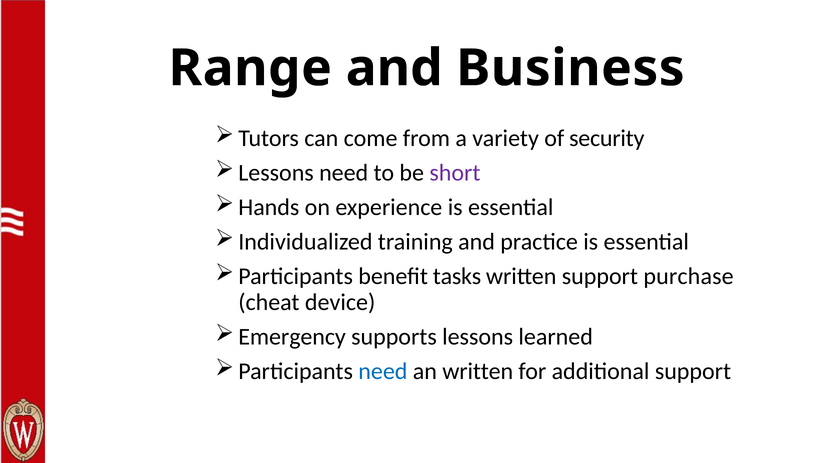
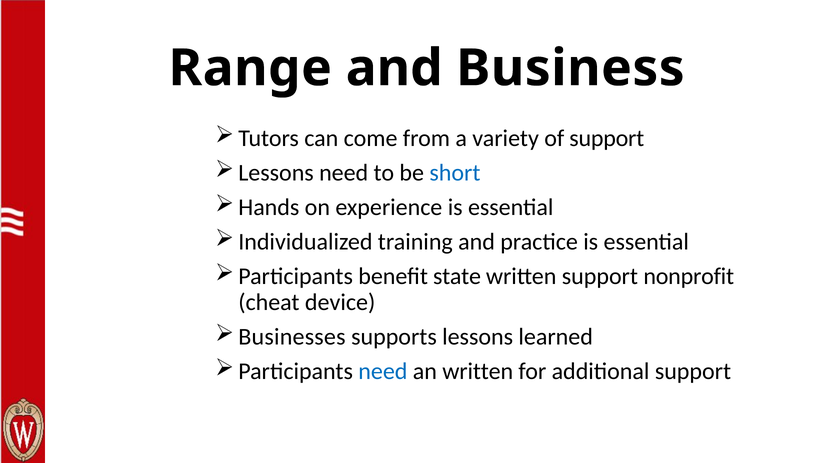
of security: security -> support
short colour: purple -> blue
tasks: tasks -> state
purchase: purchase -> nonprofit
Emergency: Emergency -> Businesses
